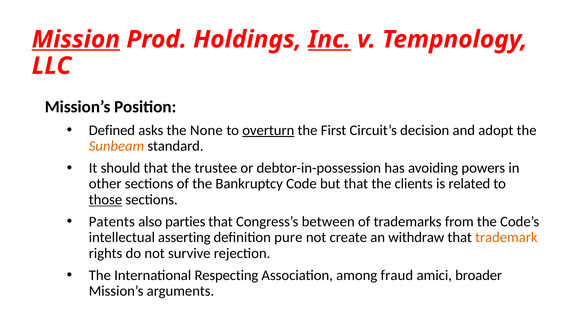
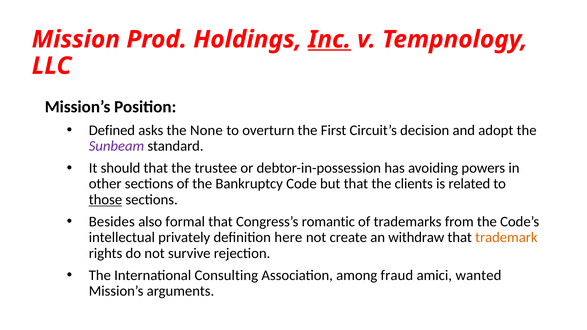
Mission underline: present -> none
overturn underline: present -> none
Sunbeam colour: orange -> purple
Patents: Patents -> Besides
parties: parties -> formal
between: between -> romantic
asserting: asserting -> privately
pure: pure -> here
Respecting: Respecting -> Consulting
broader: broader -> wanted
